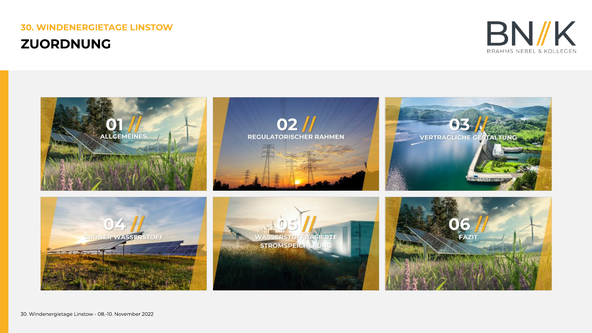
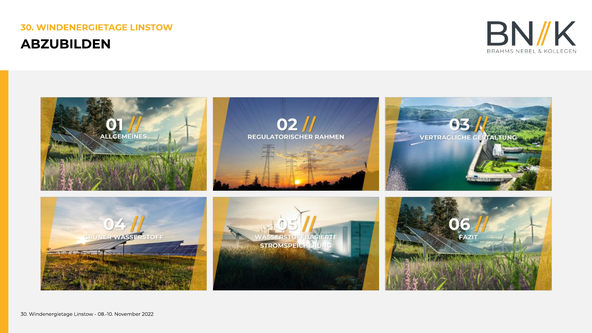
ZUORDNUNG: ZUORDNUNG -> ABZUBILDEN
